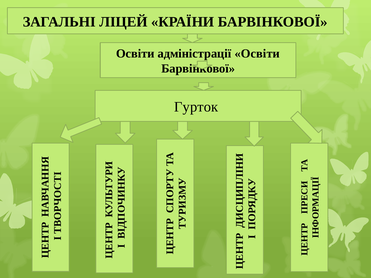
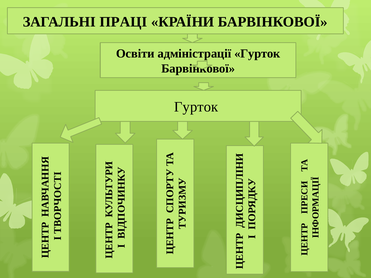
ЛІЦЕЙ: ЛІЦЕЙ -> ПРАЦІ
адміністрації Освіти: Освіти -> Гурток
